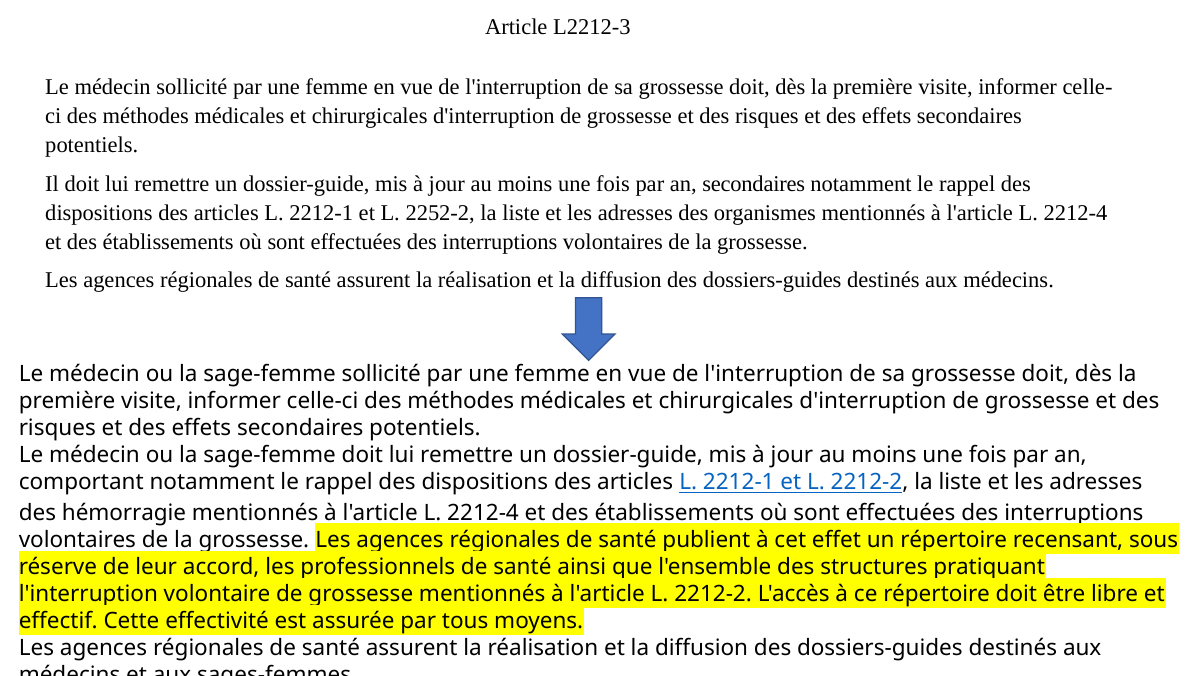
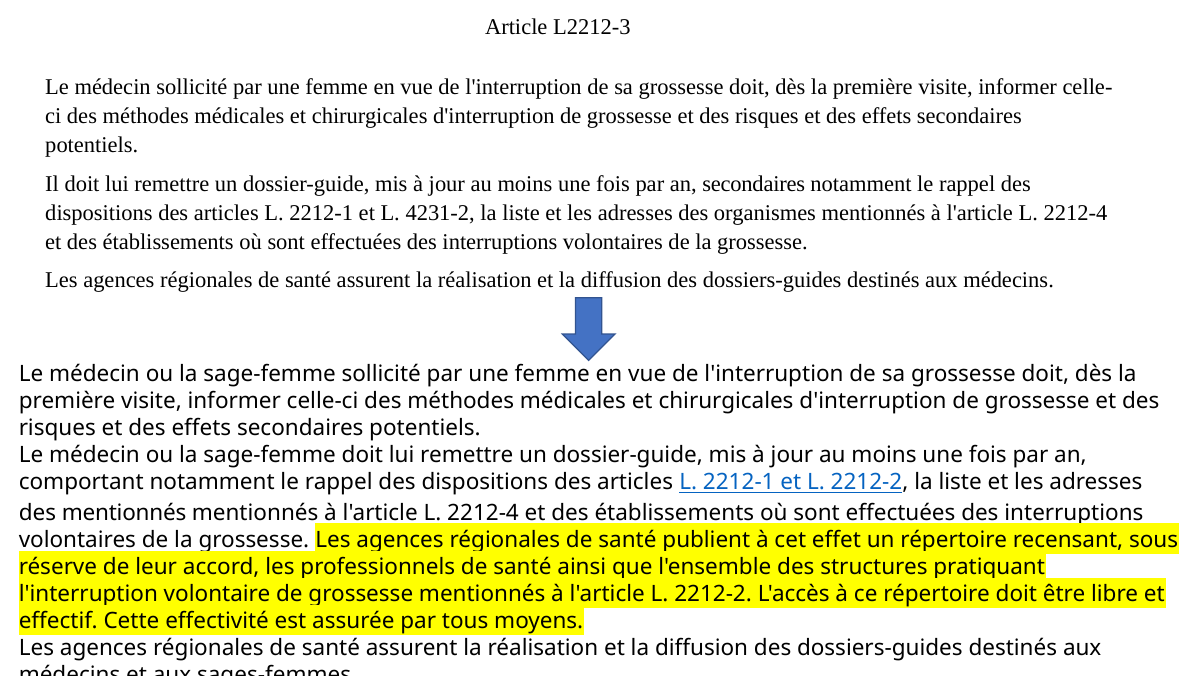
2252-2: 2252-2 -> 4231-2
des hémorragie: hémorragie -> mentionnés
